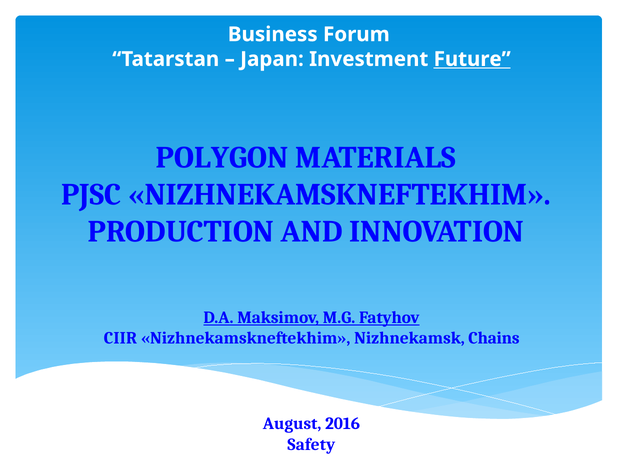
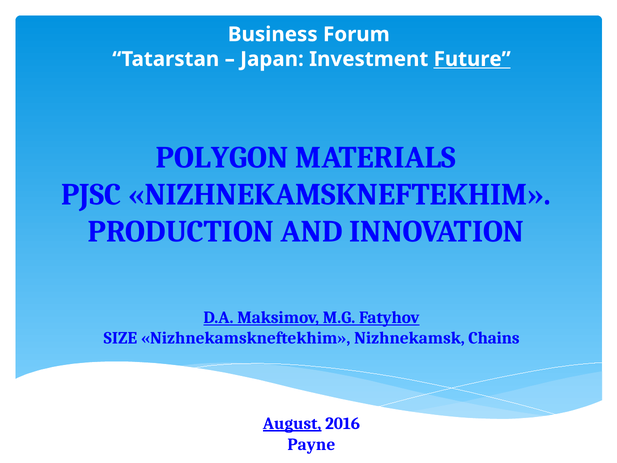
CIIR: CIIR -> SIZE
August underline: none -> present
Safety: Safety -> Payne
